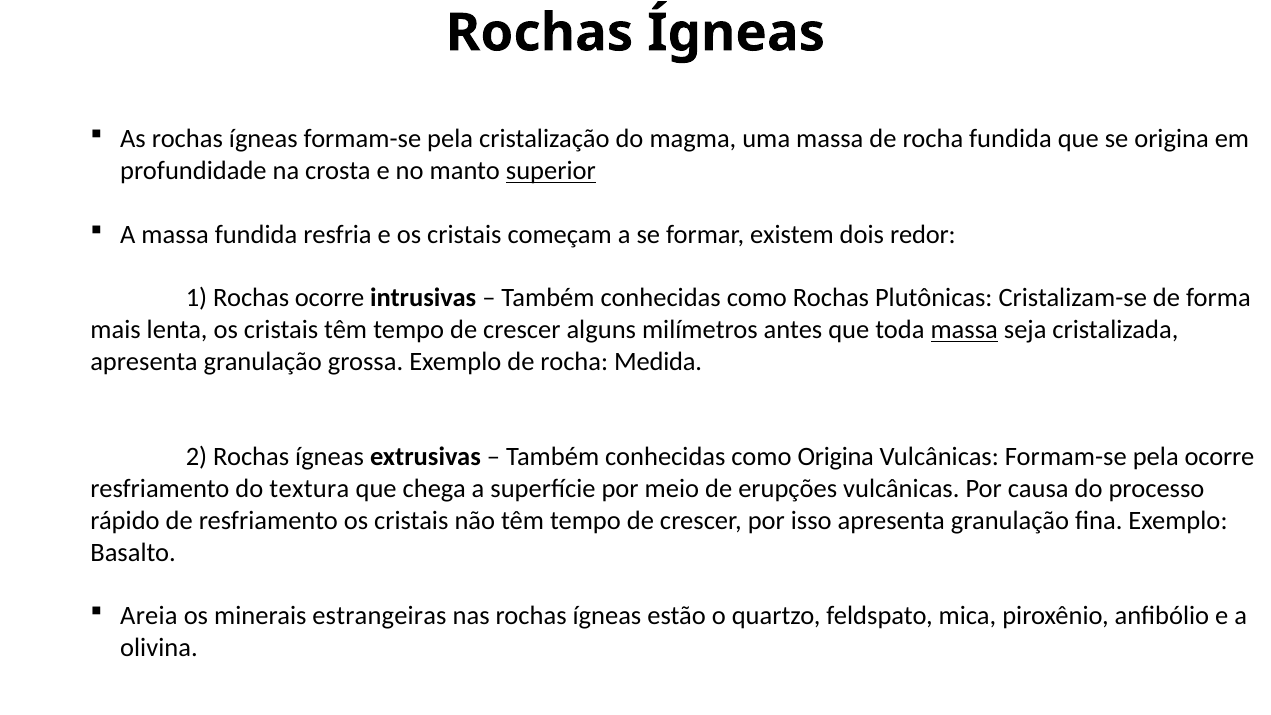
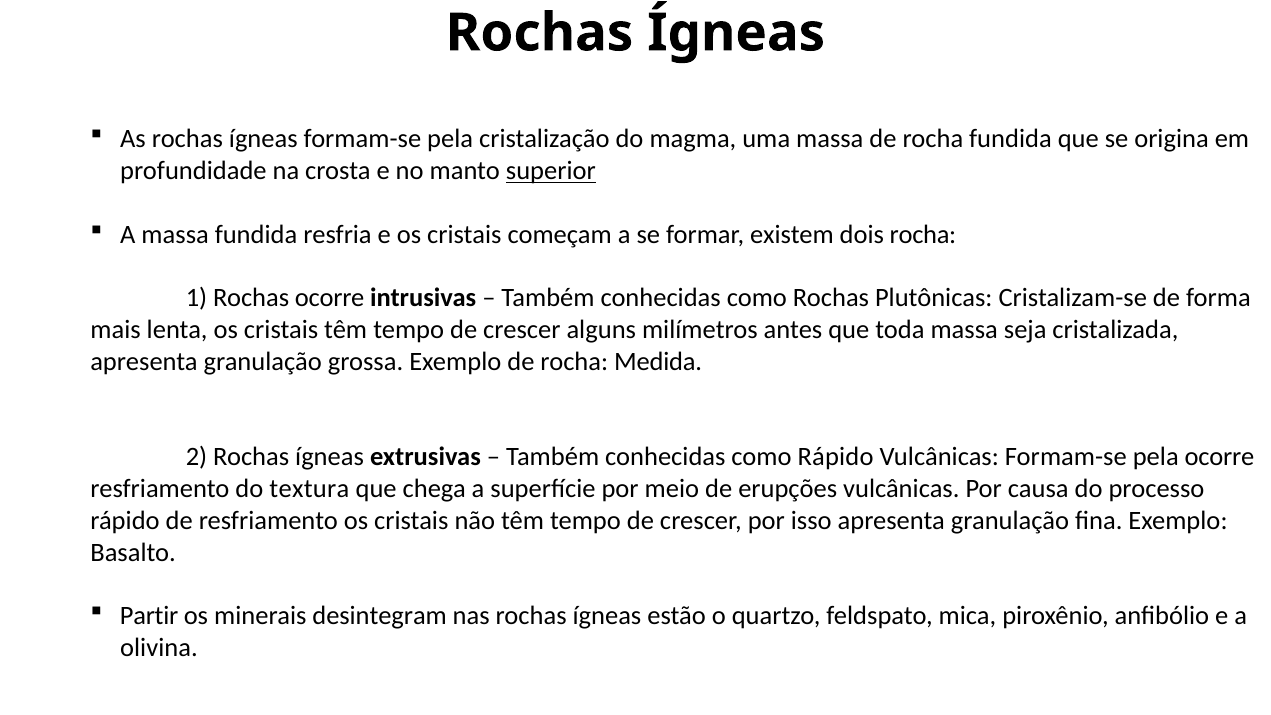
dois redor: redor -> rocha
massa at (964, 330) underline: present -> none
como Origina: Origina -> Rápido
Areia: Areia -> Partir
estrangeiras: estrangeiras -> desintegram
